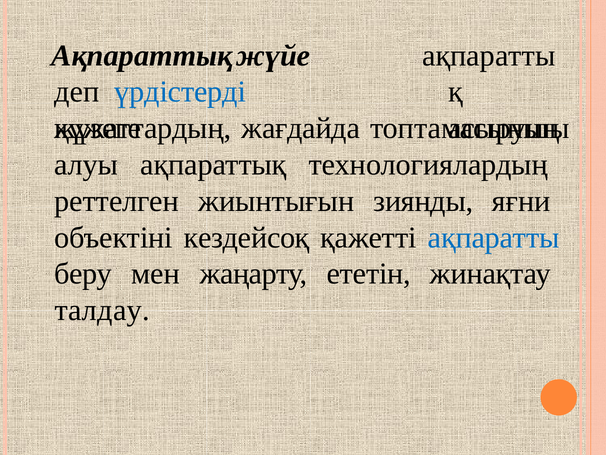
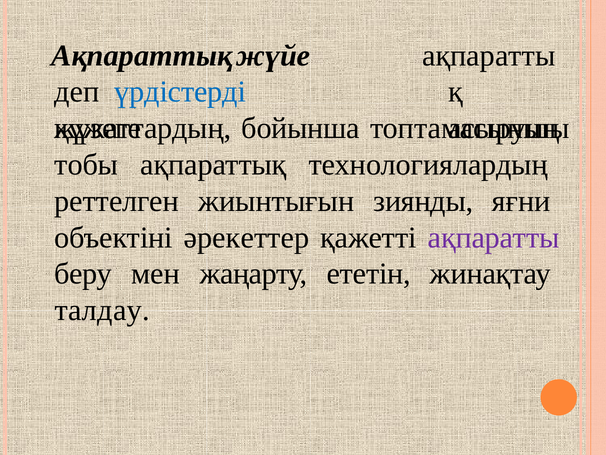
жағдайда: жағдайда -> бойынша
алуы: алуы -> тобы
кездейсоқ: кездейсоқ -> әрекеттер
ақпаратты at (494, 237) colour: blue -> purple
